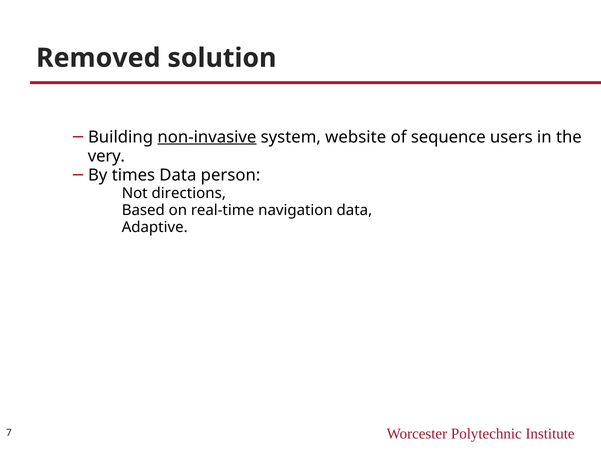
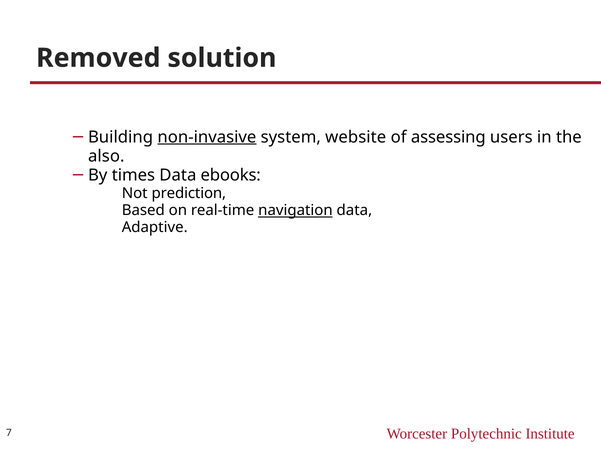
sequence: sequence -> assessing
very: very -> also
person: person -> ebooks
directions: directions -> prediction
navigation underline: none -> present
